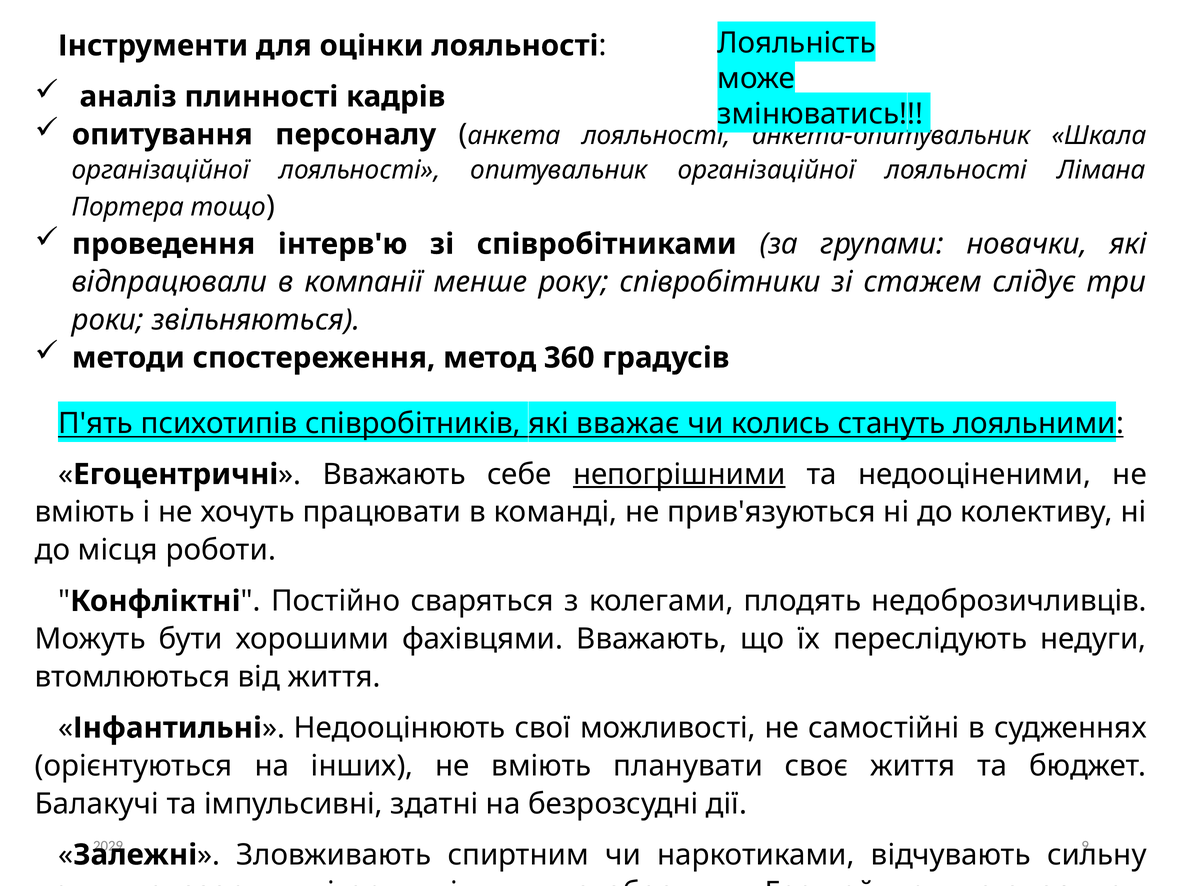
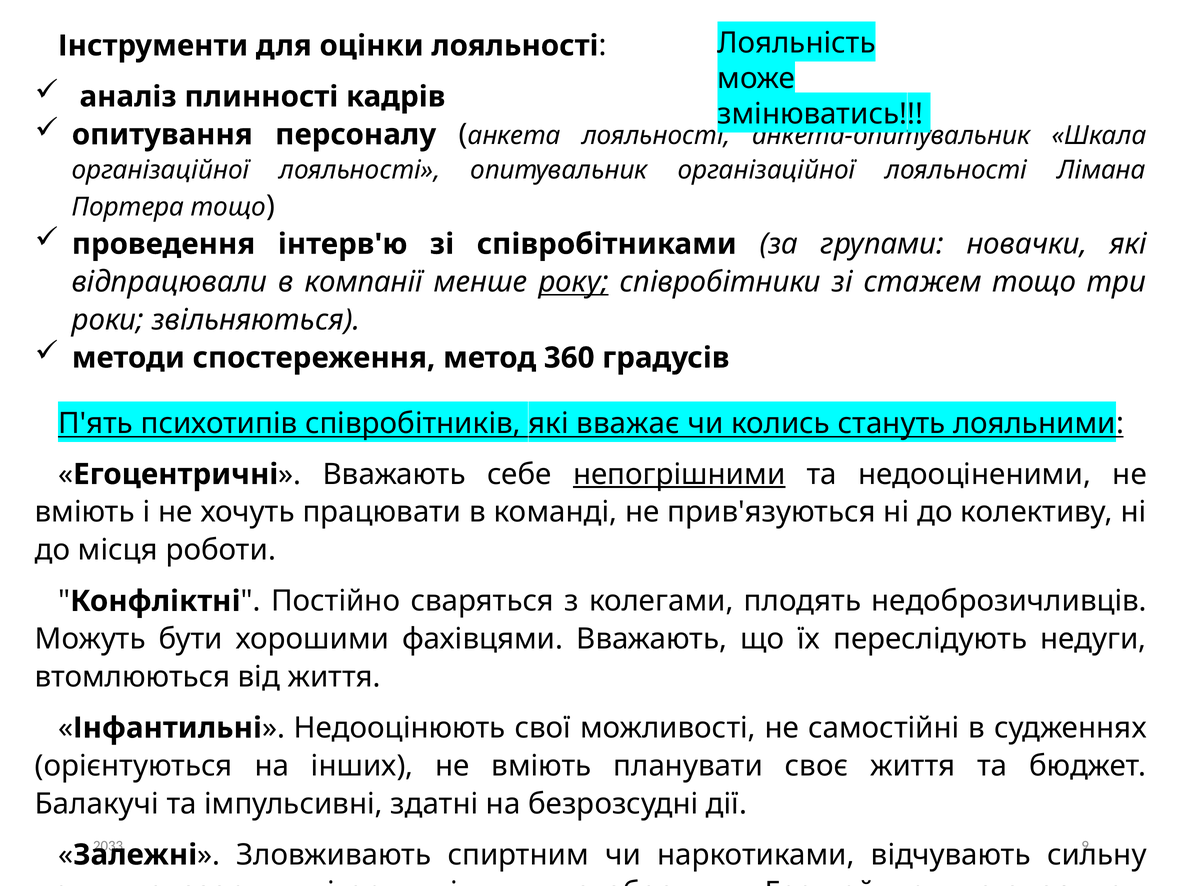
року underline: none -> present
стажем слідує: слідує -> тощо
2029: 2029 -> 2033
